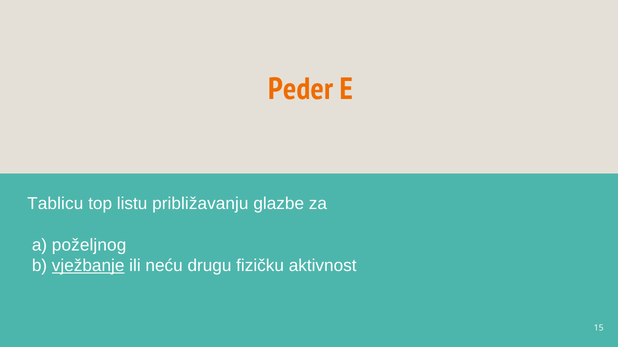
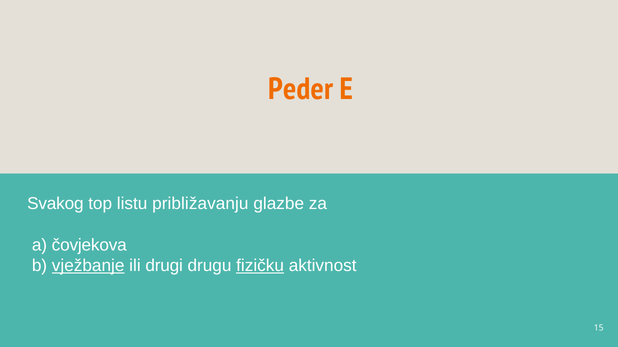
Tablicu: Tablicu -> Svakog
poželjnog: poželjnog -> čovjekova
neću: neću -> drugi
fizičku underline: none -> present
